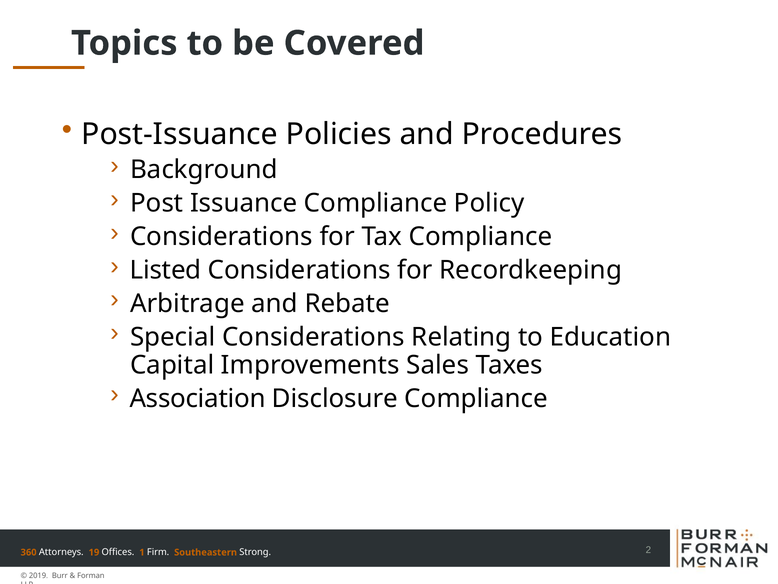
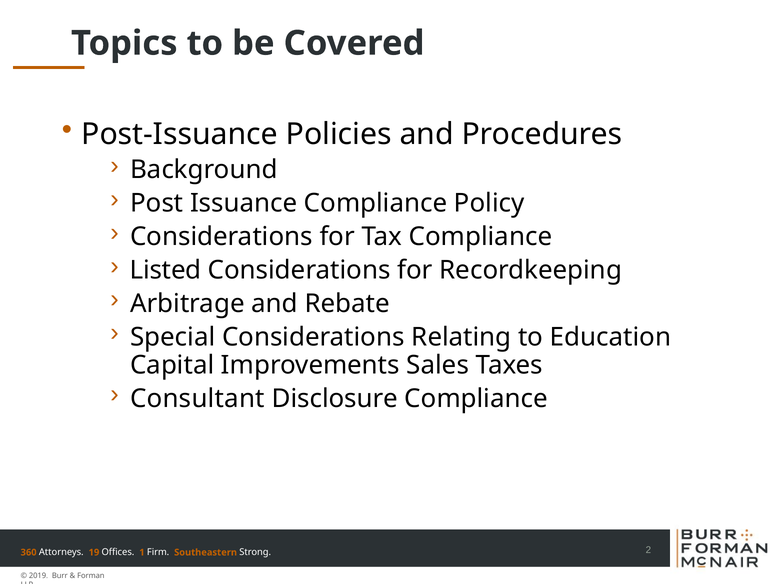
Association: Association -> Consultant
